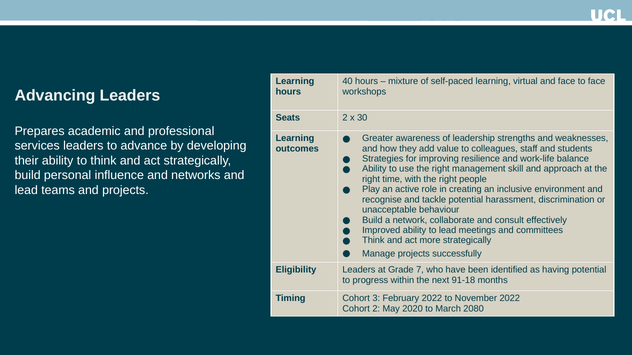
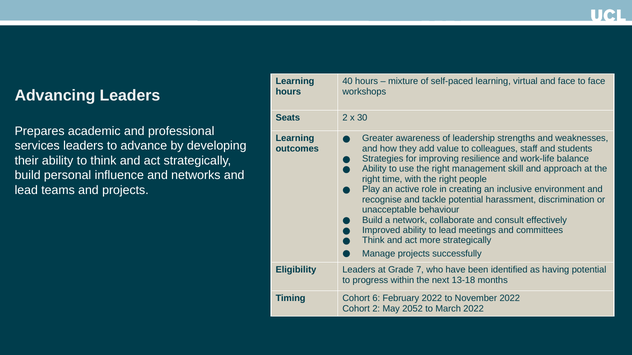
91-18: 91-18 -> 13-18
3: 3 -> 6
2020: 2020 -> 2052
March 2080: 2080 -> 2022
